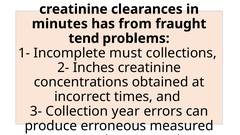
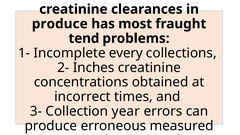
minutes at (60, 24): minutes -> produce
from: from -> most
must: must -> every
